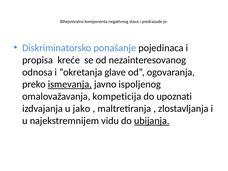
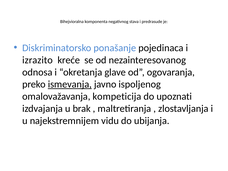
propisa: propisa -> izrazito
jako: jako -> brak
ubijanja underline: present -> none
